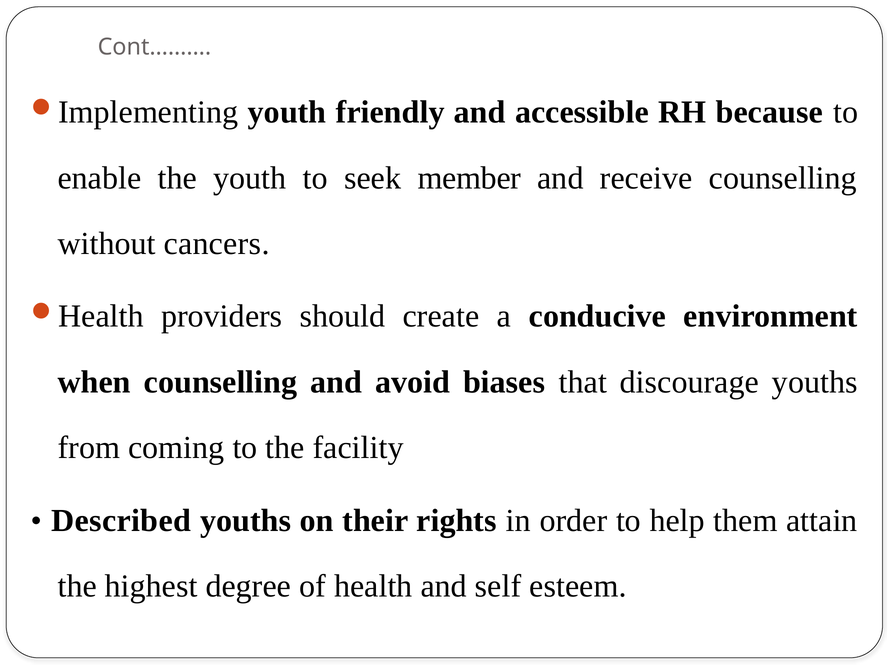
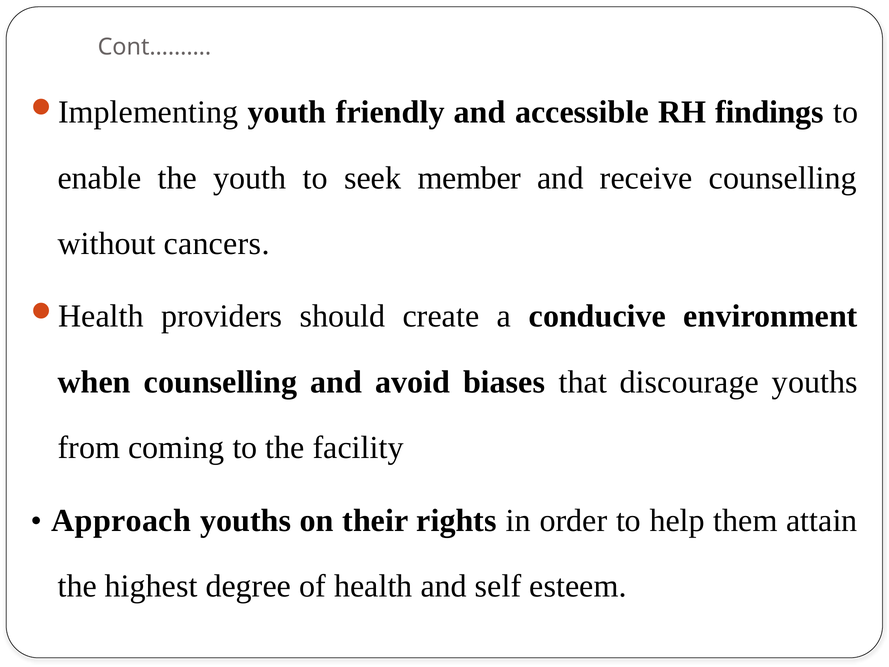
because: because -> findings
Described: Described -> Approach
